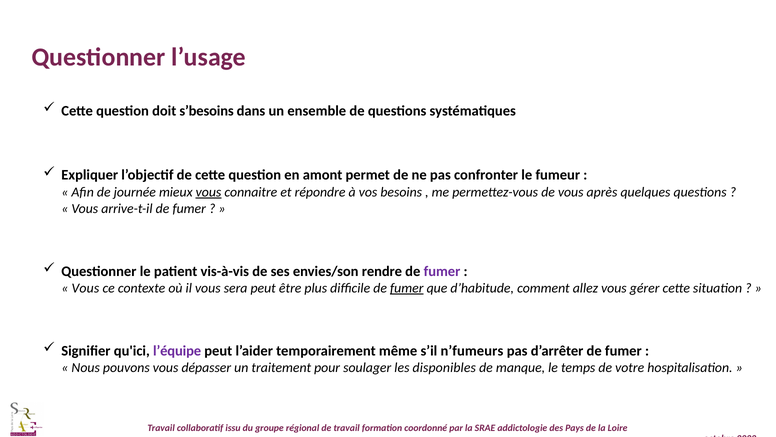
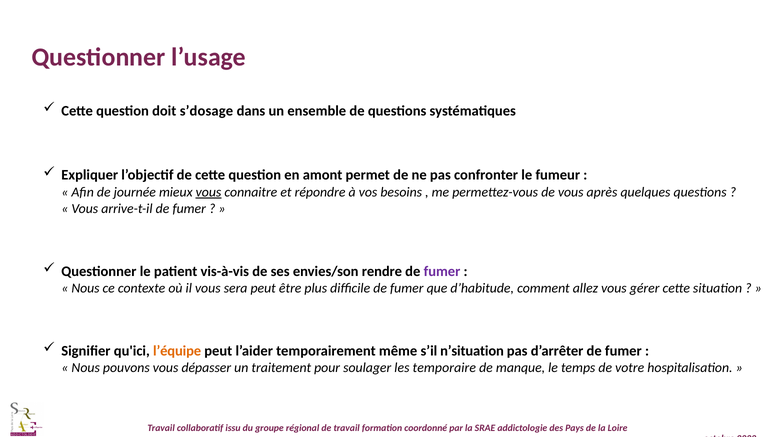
s’besoins: s’besoins -> s’dosage
Vous at (85, 288): Vous -> Nous
fumer at (407, 288) underline: present -> none
l’équipe colour: purple -> orange
n’fumeurs: n’fumeurs -> n’situation
disponibles: disponibles -> temporaire
